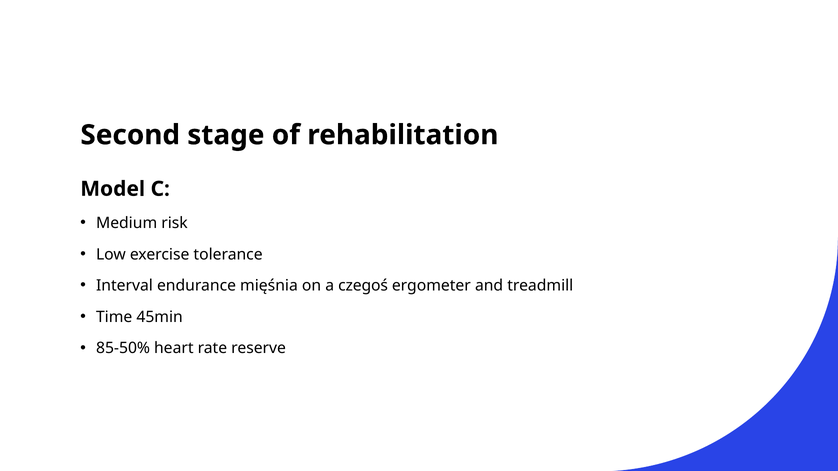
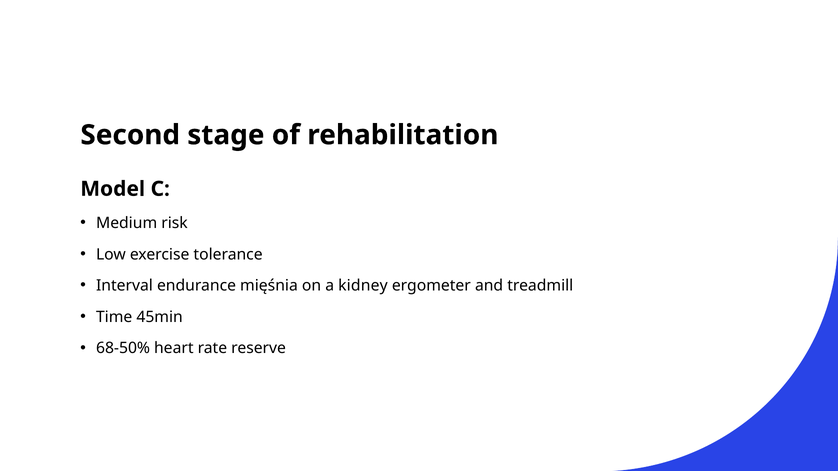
czegoś: czegoś -> kidney
85-50%: 85-50% -> 68-50%
